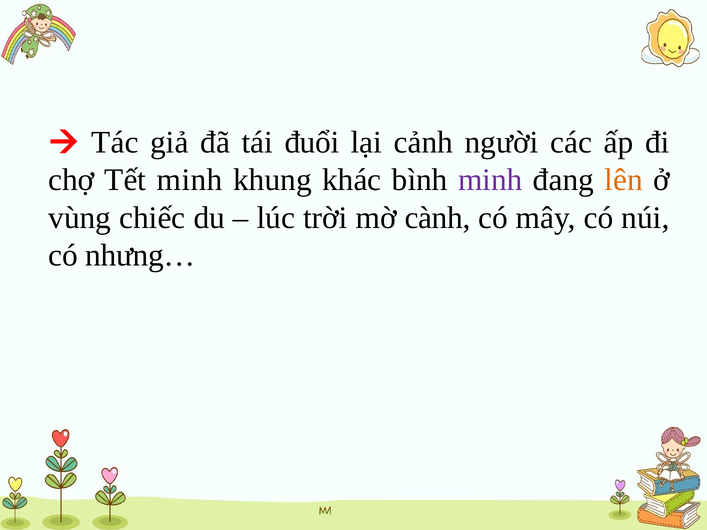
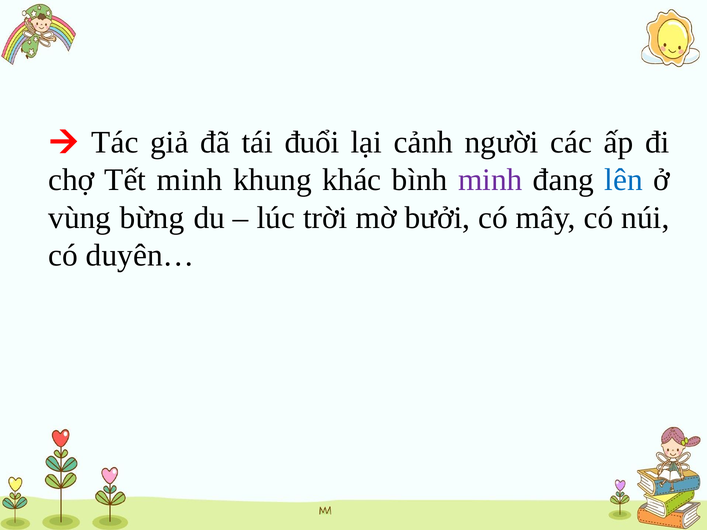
lên colour: orange -> blue
chiếc: chiếc -> bừng
cành: cành -> bưởi
nhưng…: nhưng… -> duyên…
